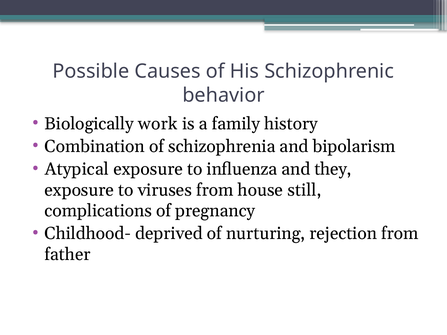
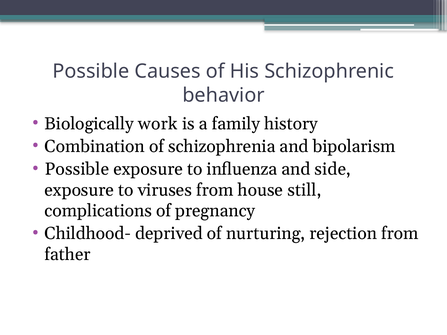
Atypical at (77, 169): Atypical -> Possible
they: they -> side
